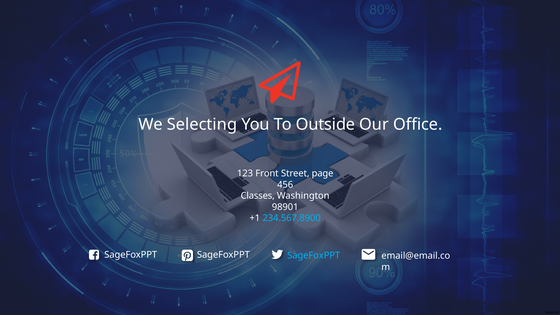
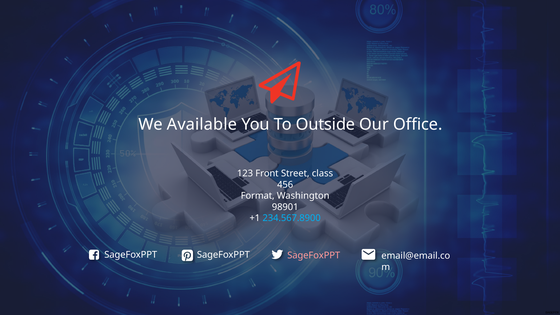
Selecting: Selecting -> Available
page: page -> class
Classes: Classes -> Format
SageFoxPPT at (314, 255) colour: light blue -> pink
